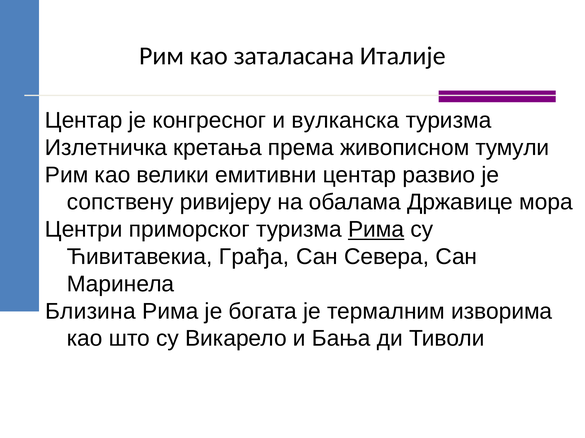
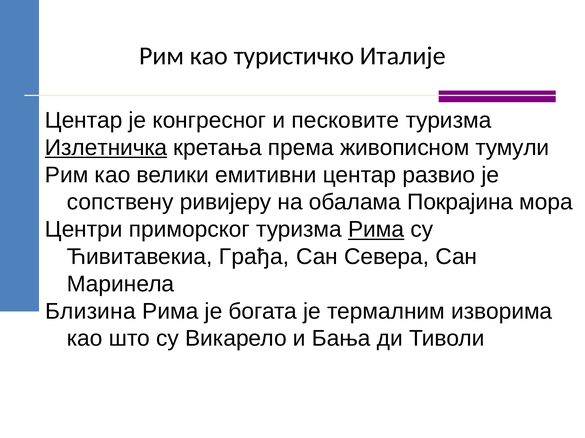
заталасана: заталасана -> туристичко
вулканска: вулканска -> песковите
Излетничка underline: none -> present
Државице: Државице -> Покрајина
